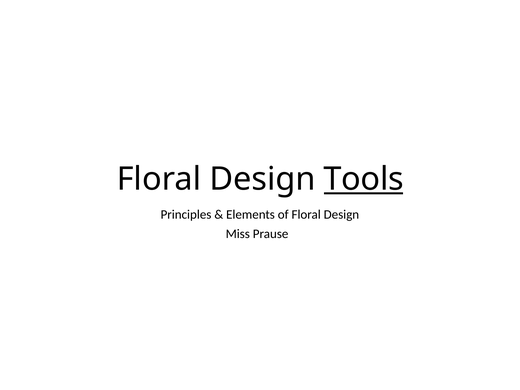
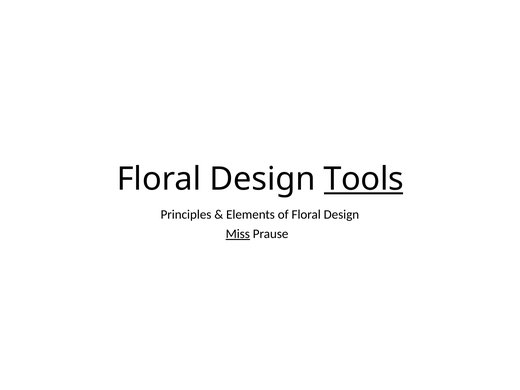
Miss underline: none -> present
